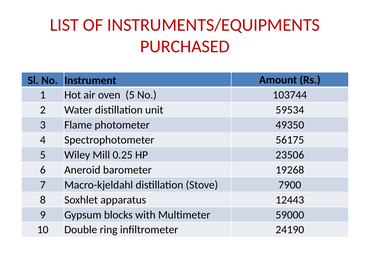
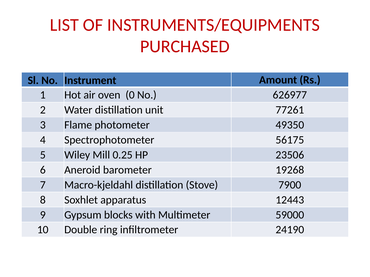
oven 5: 5 -> 0
103744: 103744 -> 626977
59534: 59534 -> 77261
